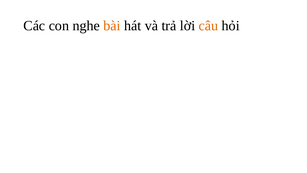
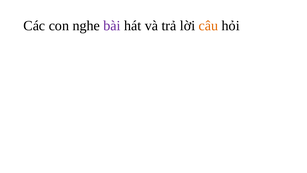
bài colour: orange -> purple
